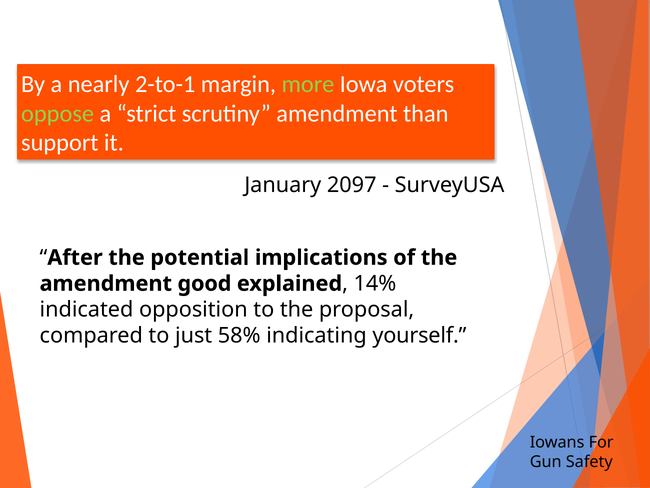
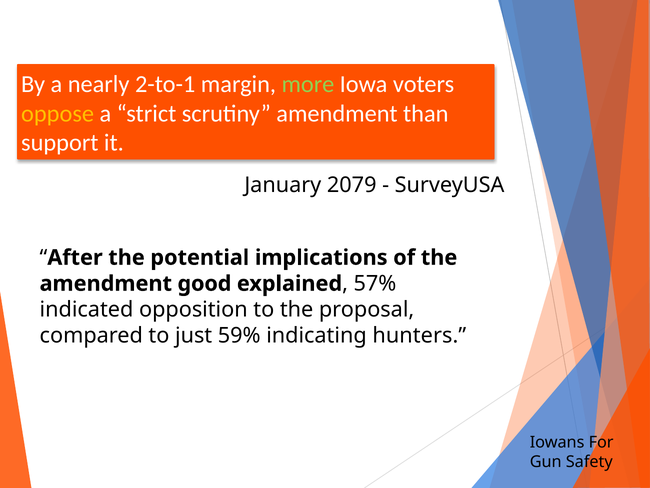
oppose colour: light green -> yellow
2097: 2097 -> 2079
14%: 14% -> 57%
58%: 58% -> 59%
yourself: yourself -> hunters
